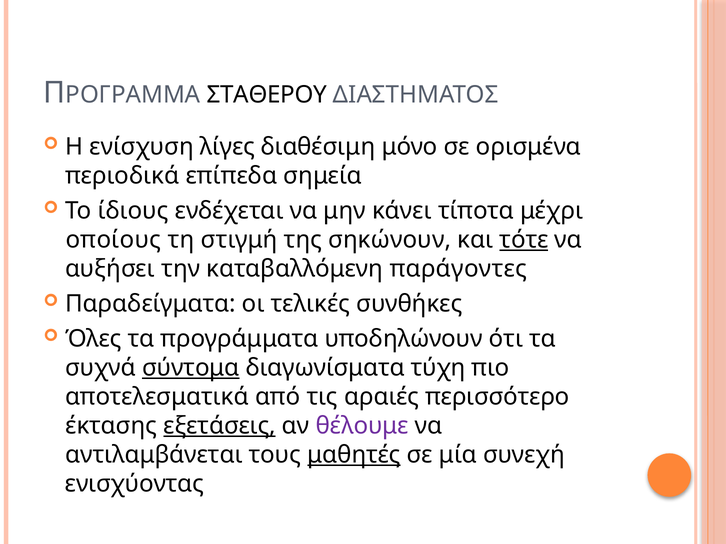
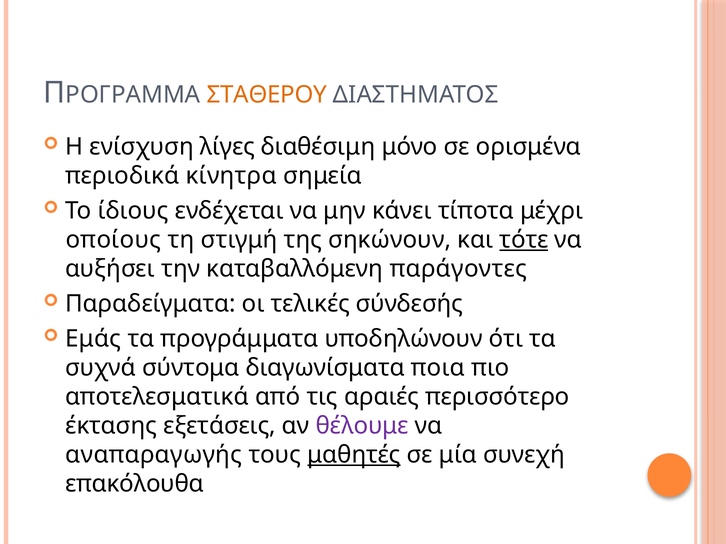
ΣΤΑΘΕΡΟΥ colour: black -> orange
επίπεδα: επίπεδα -> κίνητρα
συνθήκες: συνθήκες -> σύνδεσής
Όλες: Όλες -> Εμάς
σύντομα underline: present -> none
τύχη: τύχη -> ποια
εξετάσεις underline: present -> none
αντιλαμβάνεται: αντιλαμβάνεται -> αναπαραγωγής
ενισχύοντας: ενισχύοντας -> επακόλουθα
